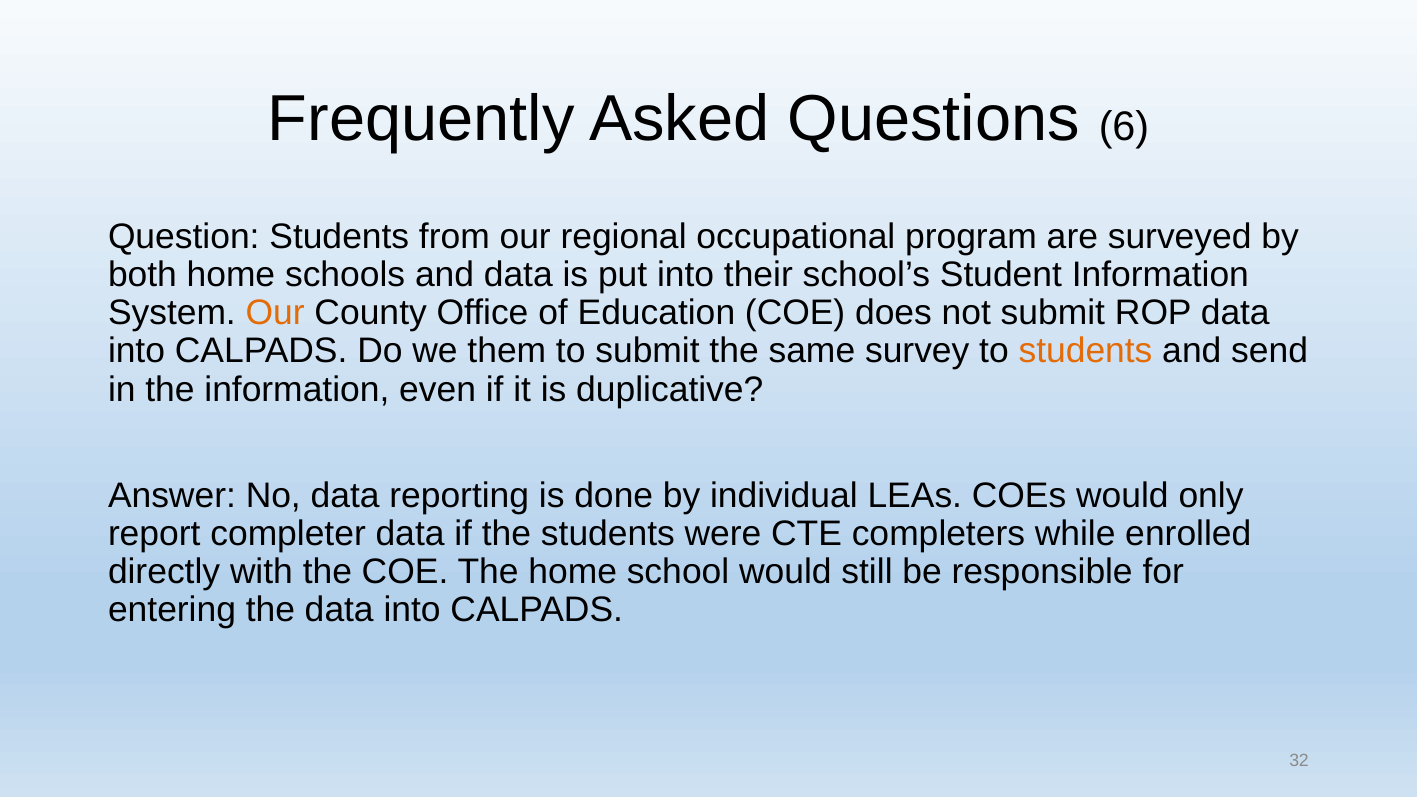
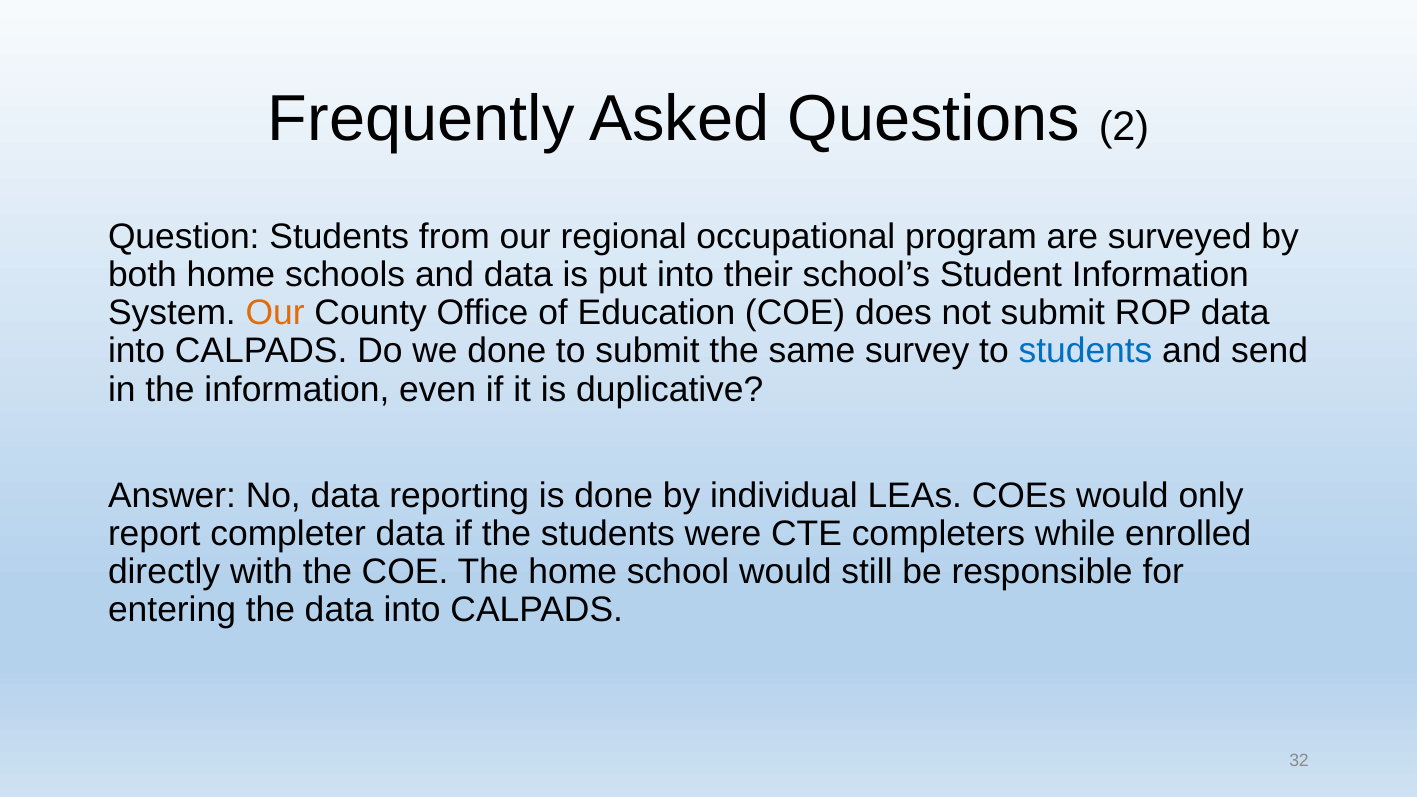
6: 6 -> 2
we them: them -> done
students at (1086, 351) colour: orange -> blue
